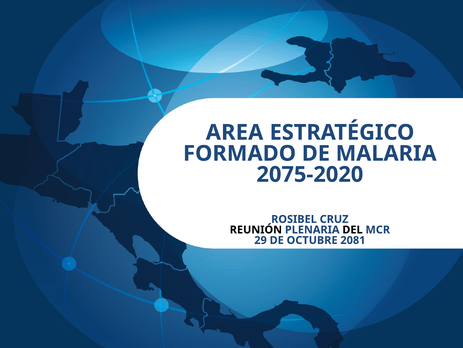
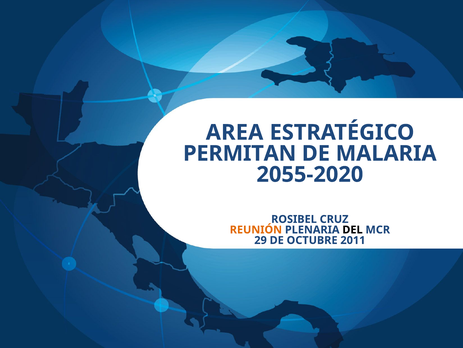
FORMADO: FORMADO -> PERMITAN
2075-2020: 2075-2020 -> 2055-2020
REUNIÓN colour: black -> orange
2081: 2081 -> 2011
